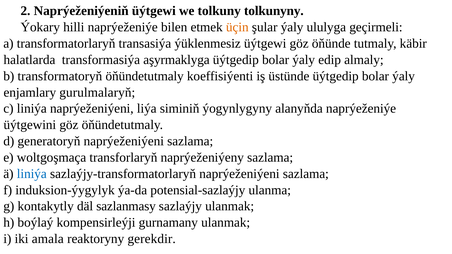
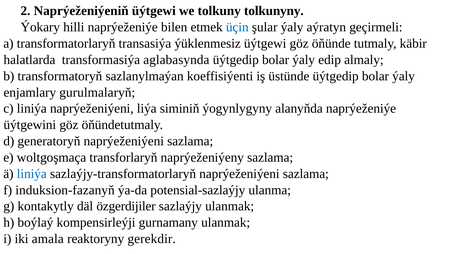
üçin colour: orange -> blue
ululyga: ululyga -> aýratyn
aşyrmaklyga: aşyrmaklyga -> aglabasynda
transformatoryň öňündetutmaly: öňündetutmaly -> sazlanylmaýan
induksion-ýygylyk: induksion-ýygylyk -> induksion-fazanyň
sazlanmasy: sazlanmasy -> özgerdijiler
